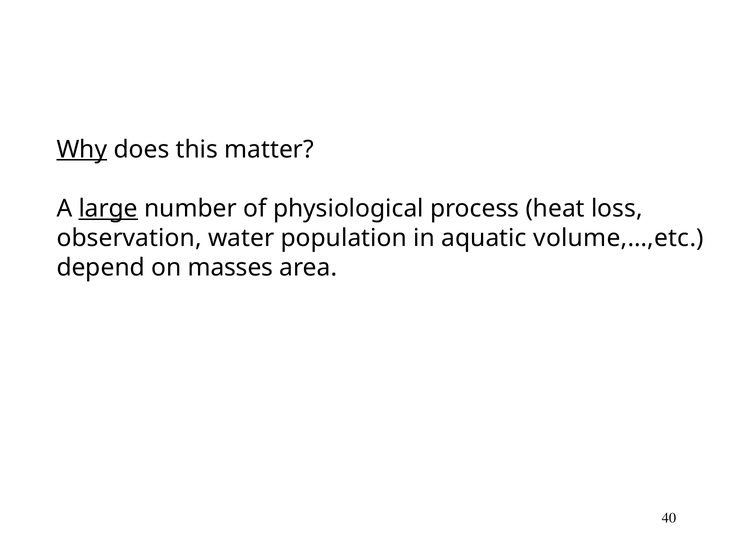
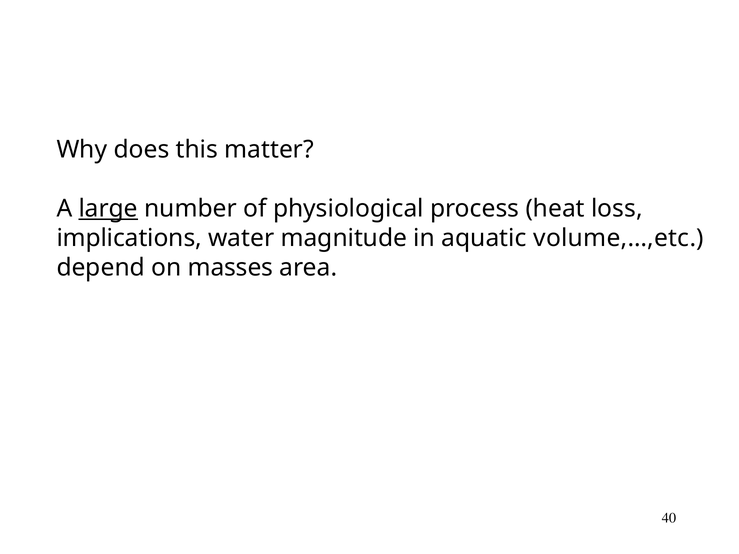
Why underline: present -> none
observation: observation -> implications
population: population -> magnitude
